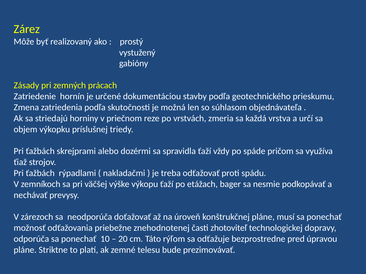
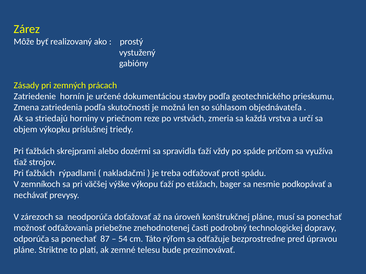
zhotoviteľ: zhotoviteľ -> podrobný
10: 10 -> 87
20: 20 -> 54
